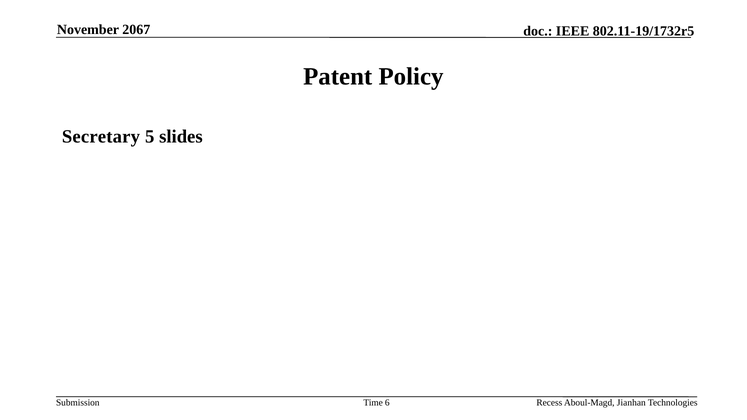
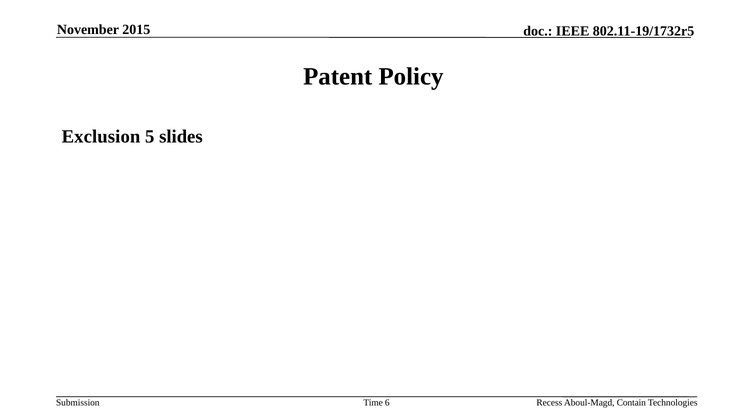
2067: 2067 -> 2015
Secretary: Secretary -> Exclusion
Jianhan: Jianhan -> Contain
